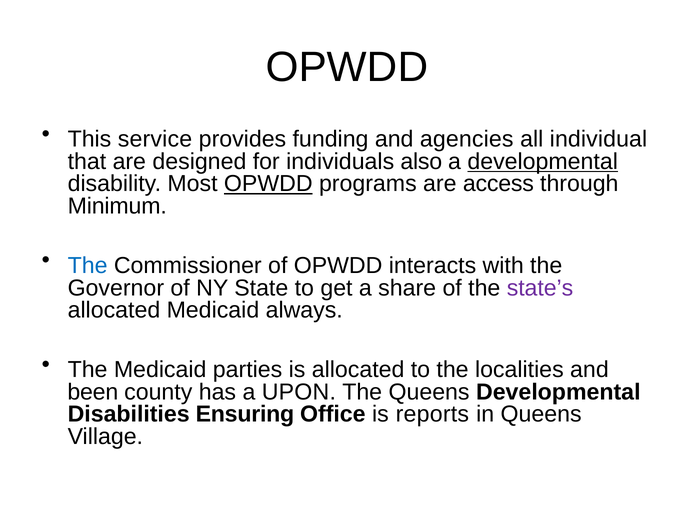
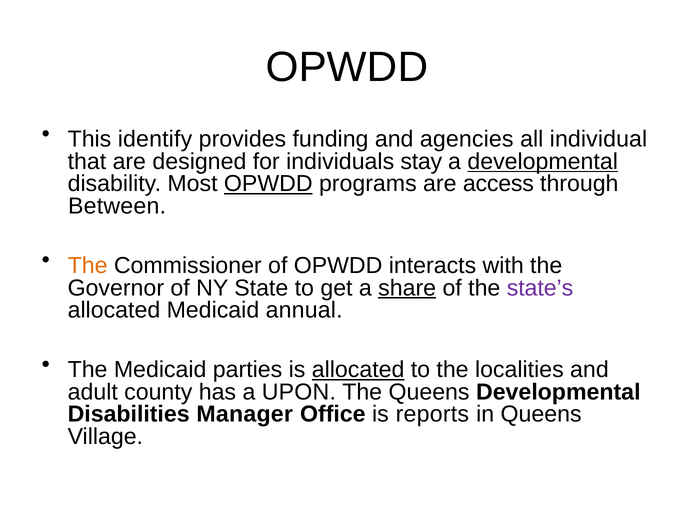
service: service -> identify
also: also -> stay
Minimum: Minimum -> Between
The at (88, 266) colour: blue -> orange
share underline: none -> present
always: always -> annual
allocated at (358, 370) underline: none -> present
been: been -> adult
Ensuring: Ensuring -> Manager
